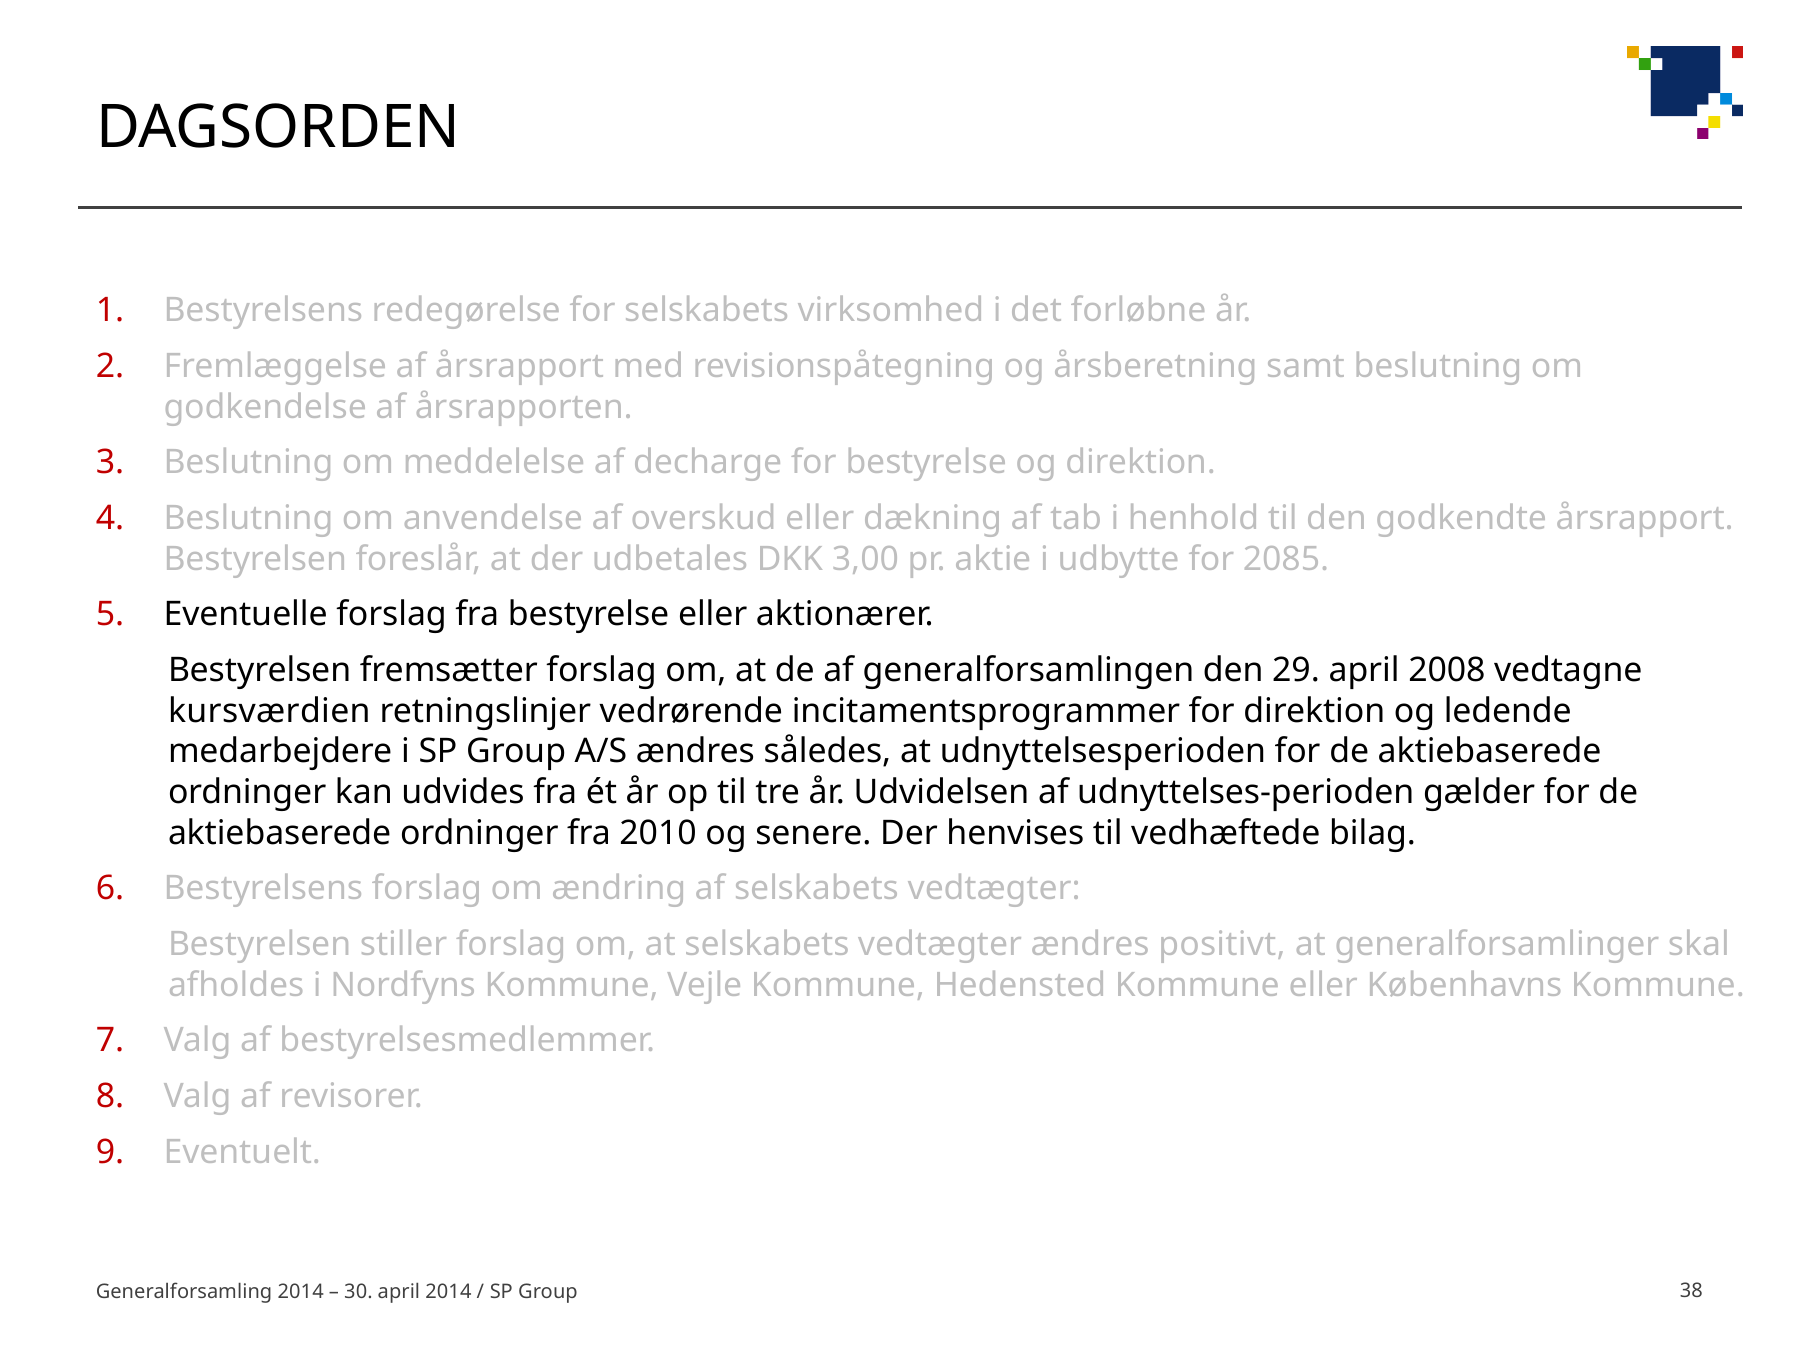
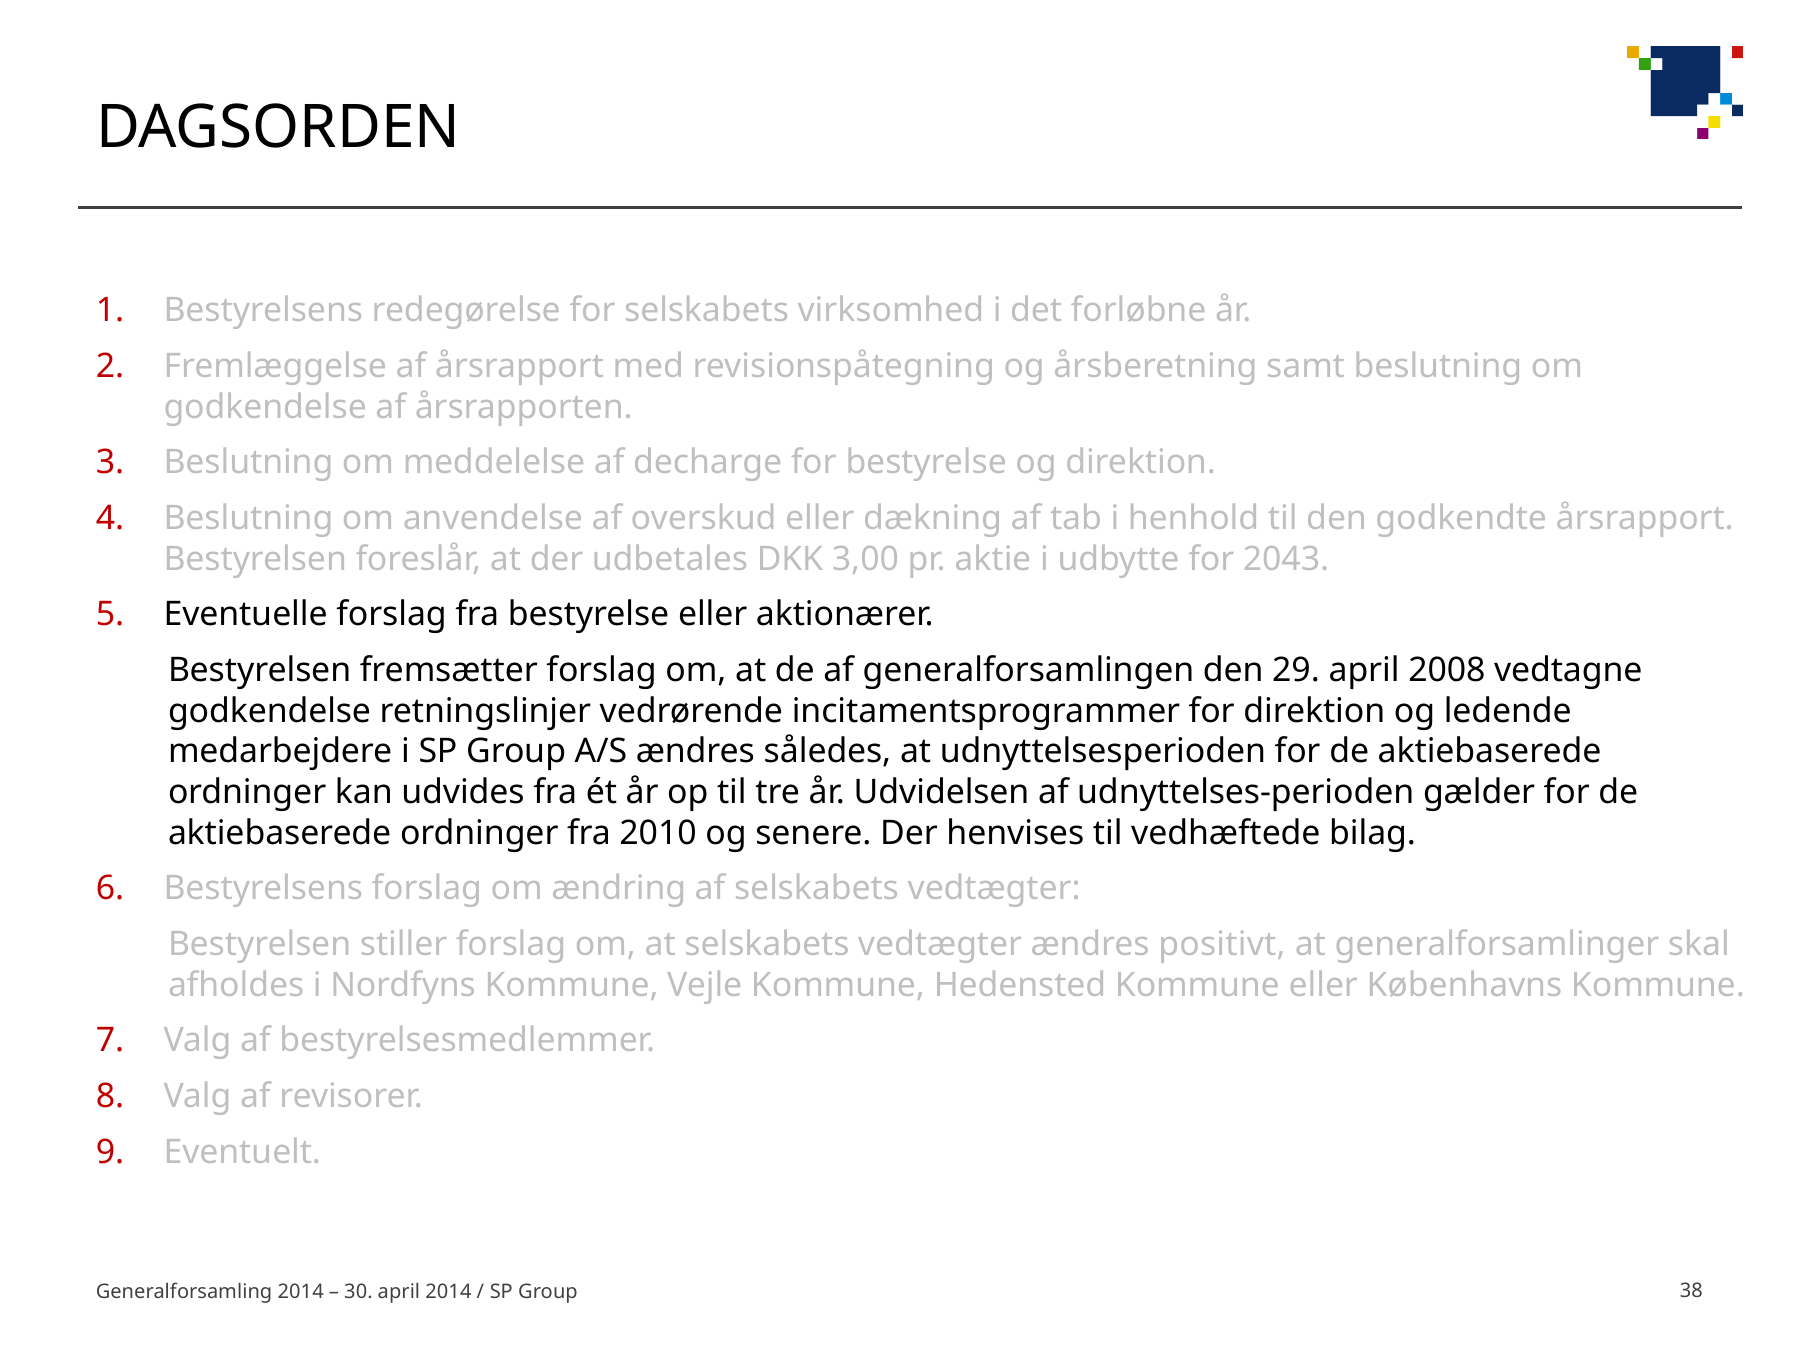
2085: 2085 -> 2043
kursværdien at (269, 711): kursværdien -> godkendelse
